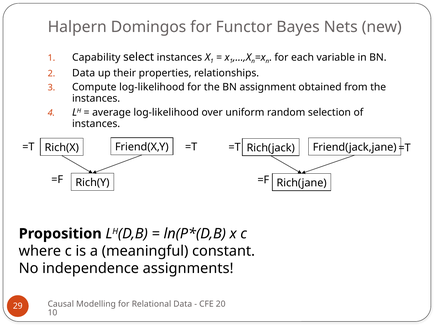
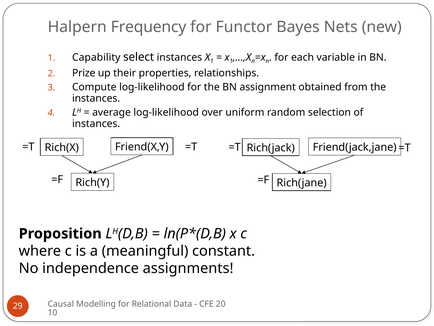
Domingos: Domingos -> Frequency
Data at (84, 73): Data -> Prize
